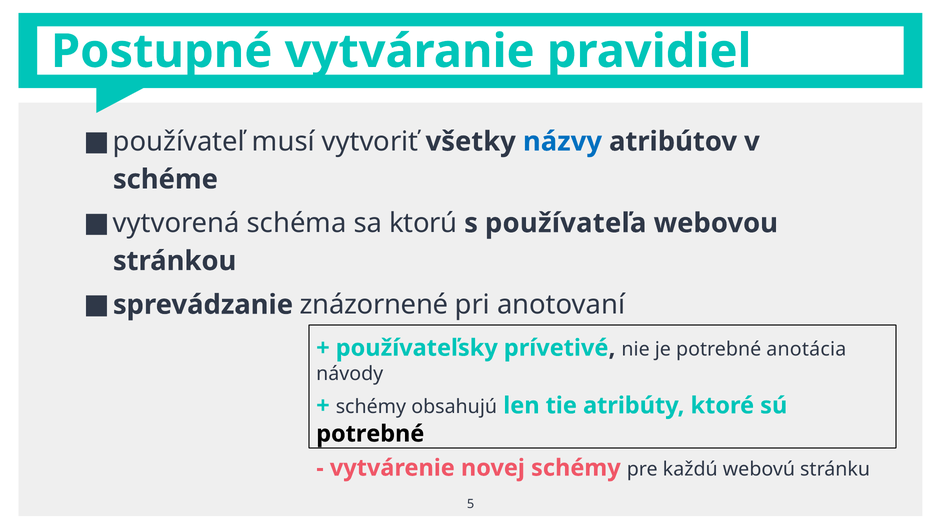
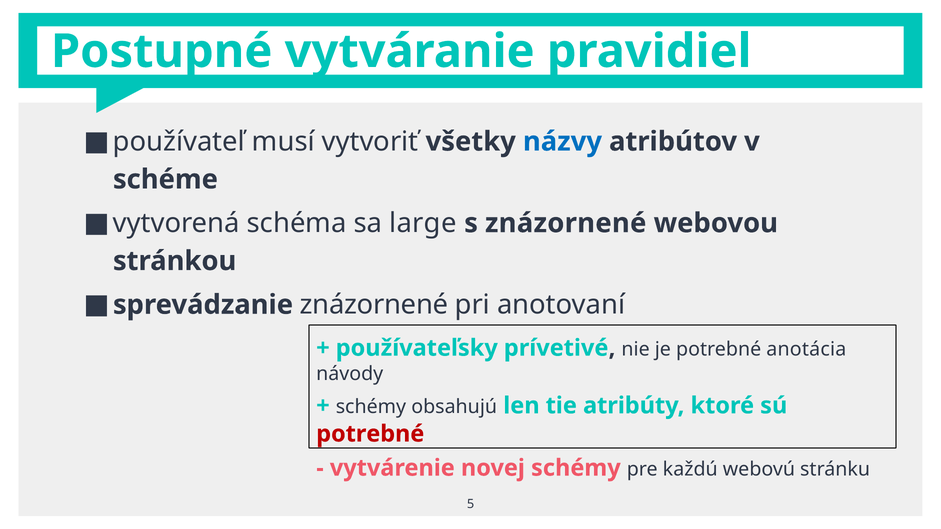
ktorú: ktorú -> large
s používateľa: používateľa -> znázornené
potrebné at (370, 434) colour: black -> red
